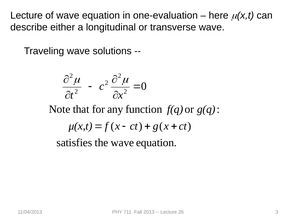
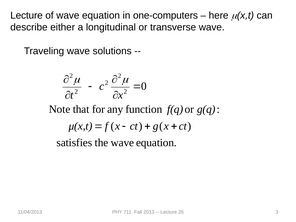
one-evaluation: one-evaluation -> one-computers
